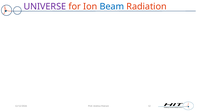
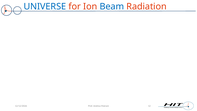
UNIVERSE colour: purple -> blue
